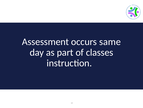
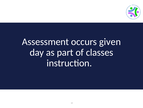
same: same -> given
